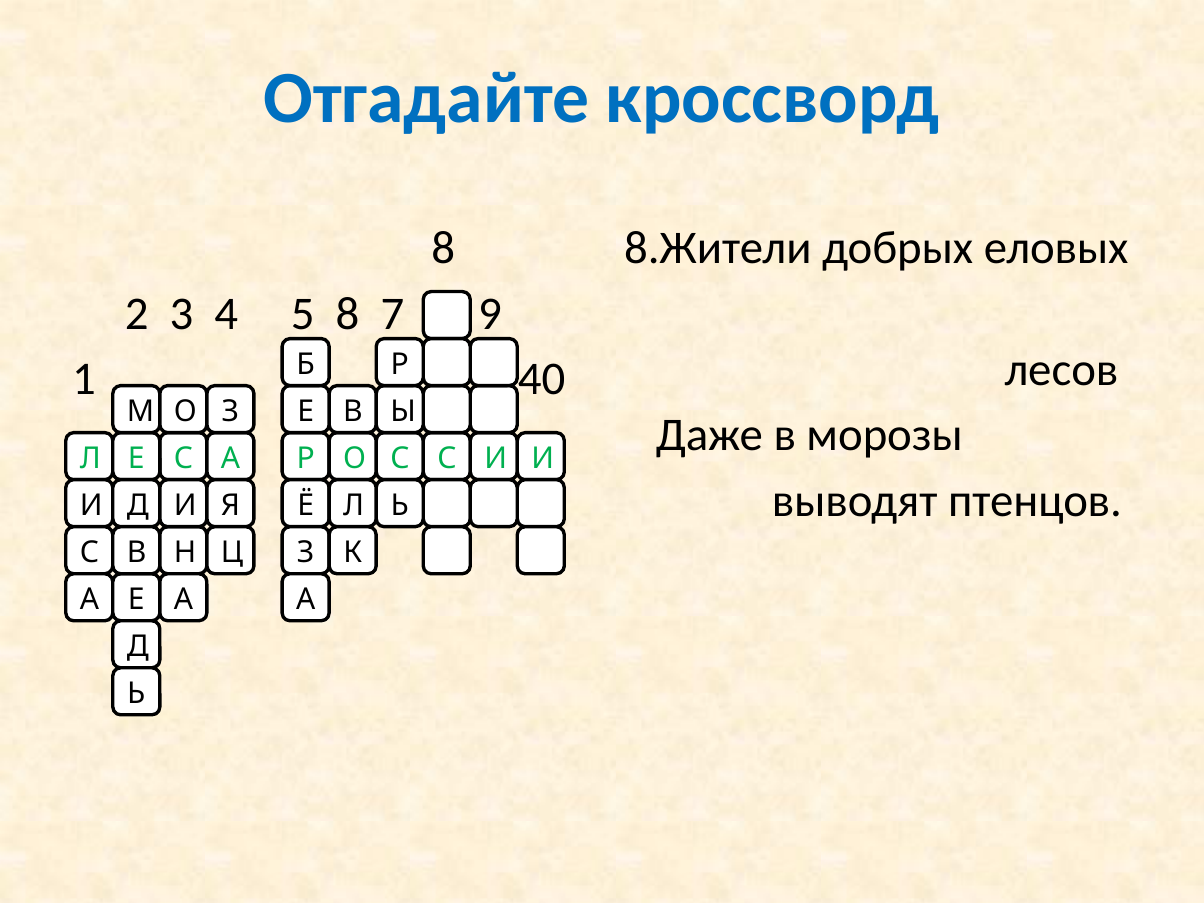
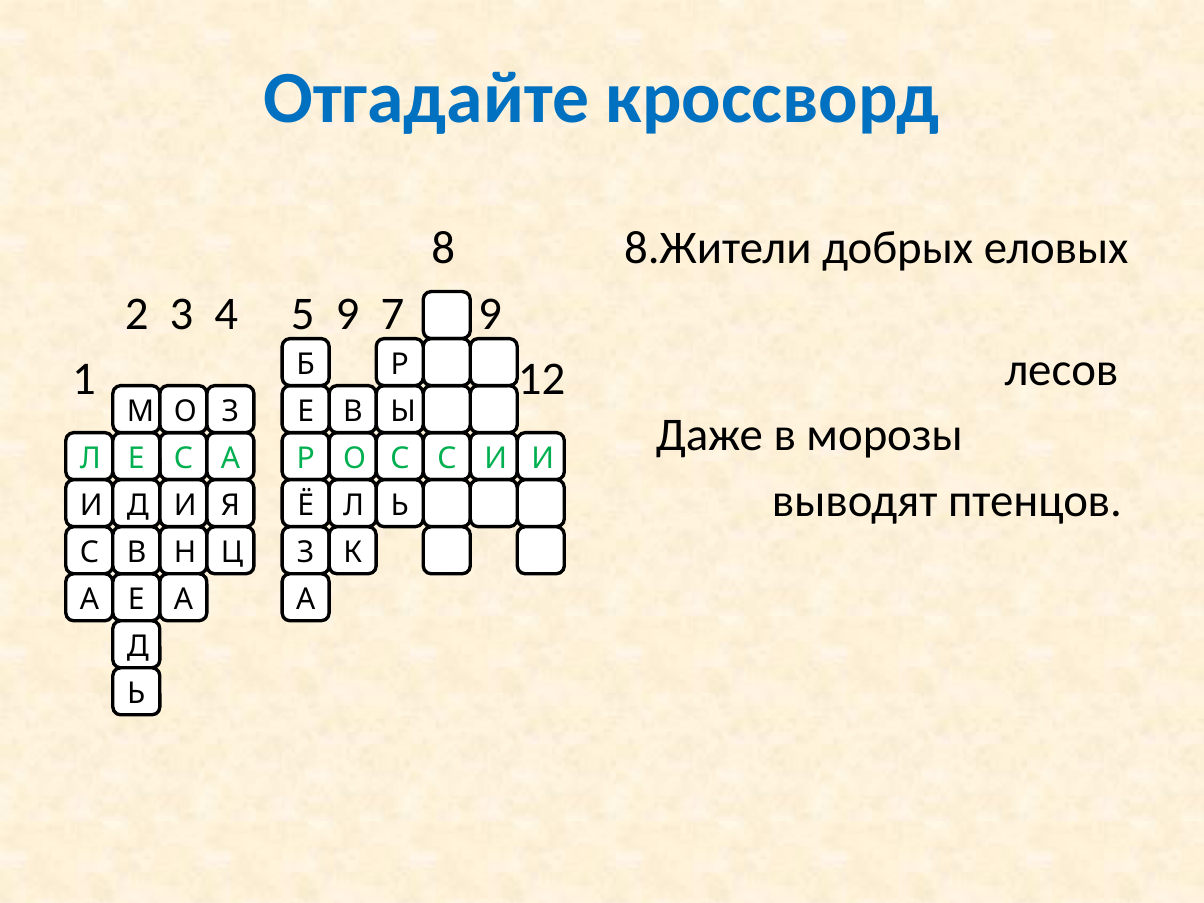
5 8: 8 -> 9
40: 40 -> 12
